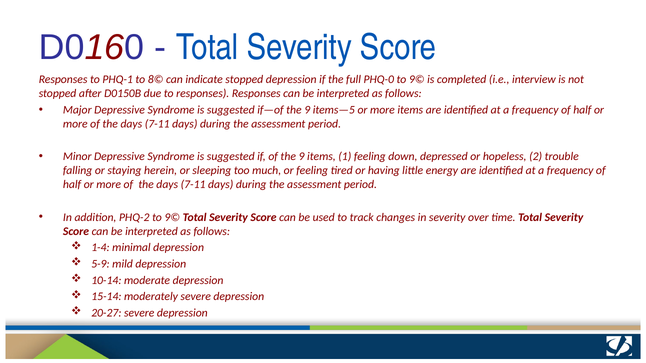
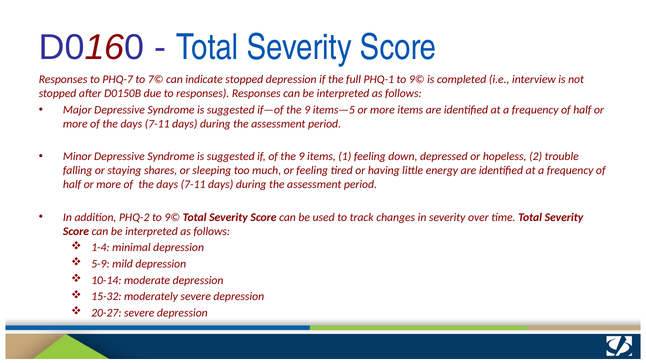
PHQ-1: PHQ-1 -> PHQ-7
8©: 8© -> 7©
PHQ-0: PHQ-0 -> PHQ-1
herein: herein -> shares
15-14: 15-14 -> 15-32
